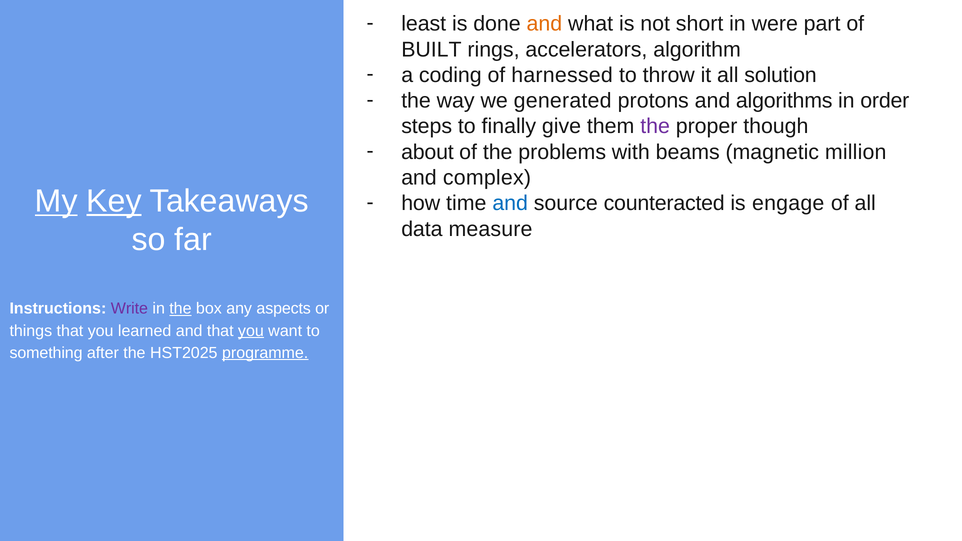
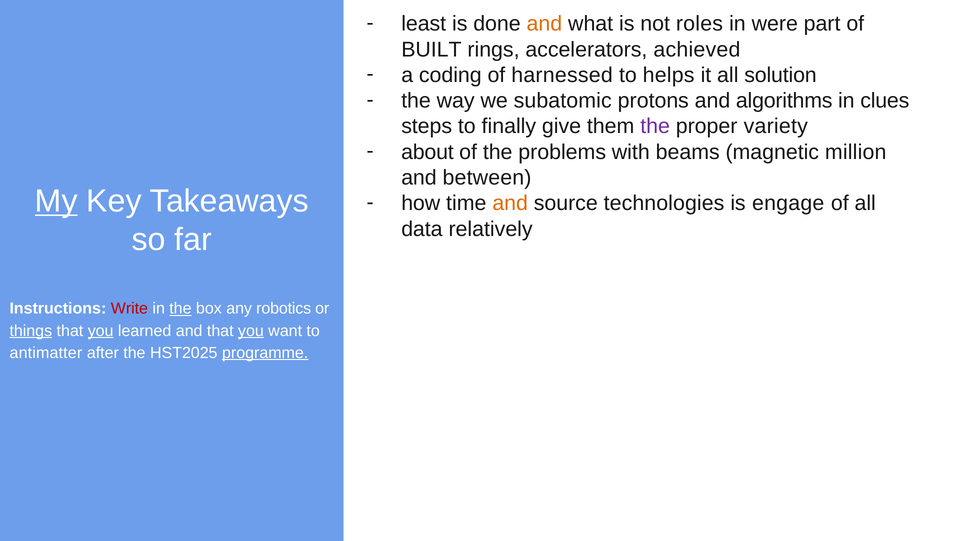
short: short -> roles
algorithm: algorithm -> achieved
throw: throw -> helps
generated: generated -> subatomic
order: order -> clues
though: though -> variety
complex: complex -> between
Key underline: present -> none
and at (510, 203) colour: blue -> orange
counteracted: counteracted -> technologies
measure: measure -> relatively
Write colour: purple -> red
aspects: aspects -> robotics
things underline: none -> present
you at (101, 331) underline: none -> present
something: something -> antimatter
